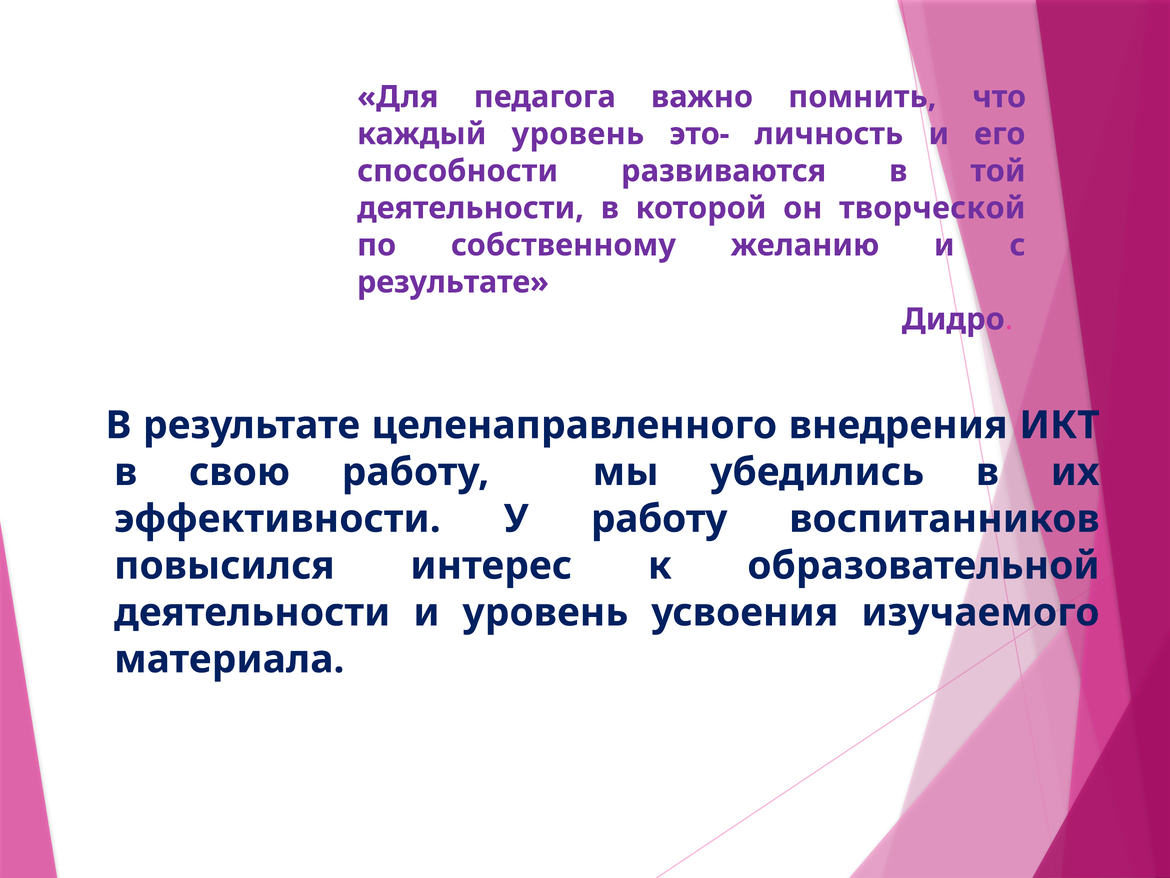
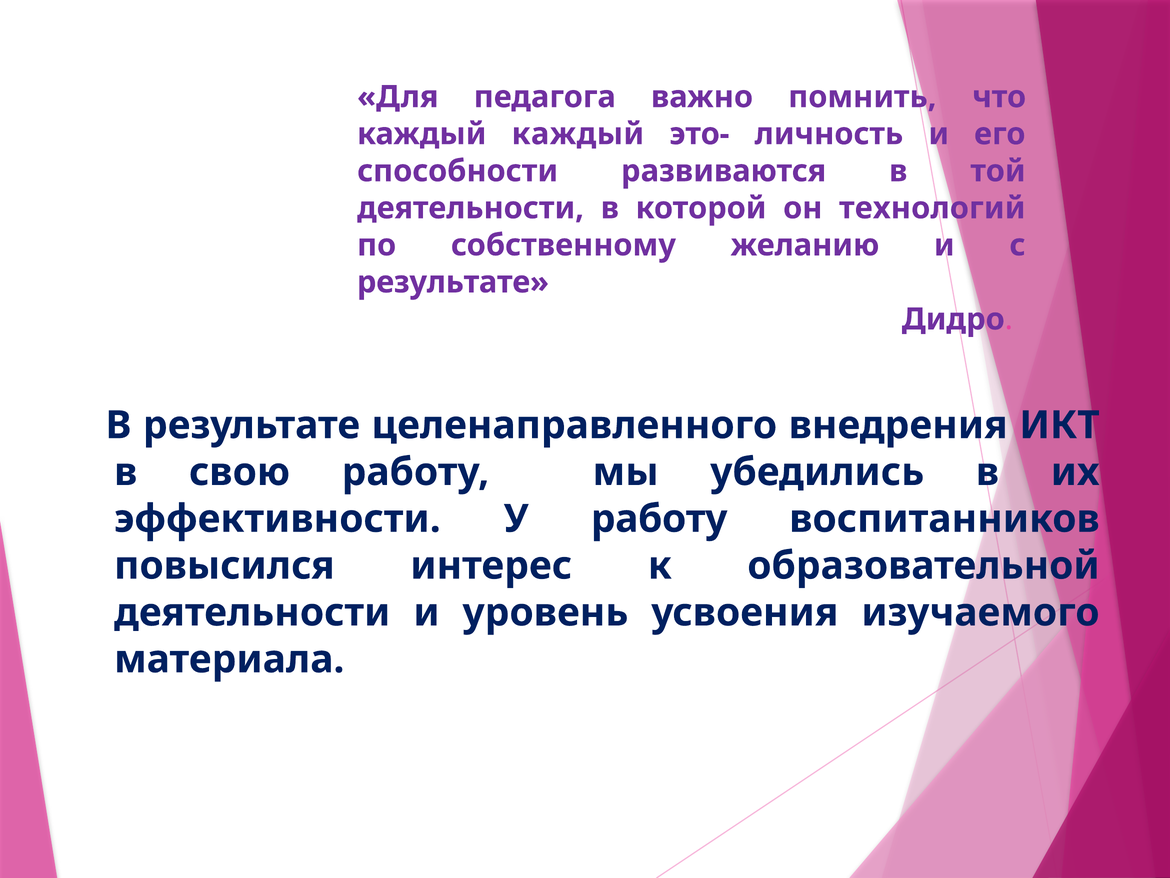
каждый уровень: уровень -> каждый
творческой: творческой -> технологий
